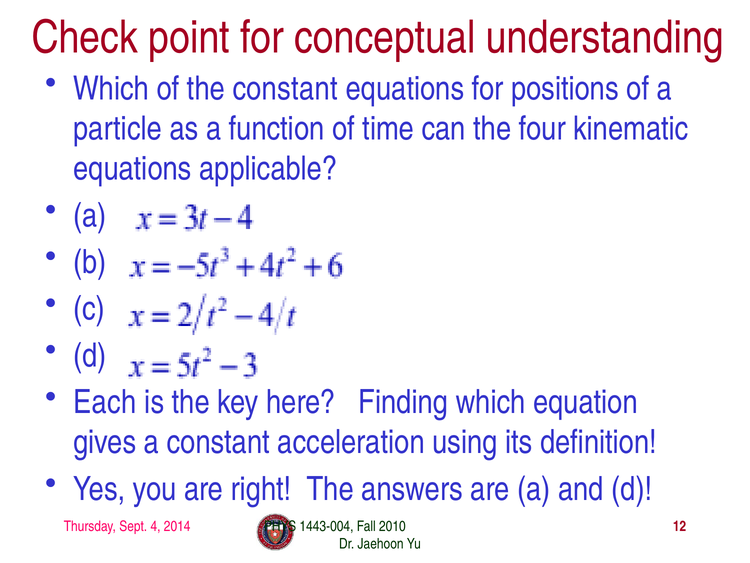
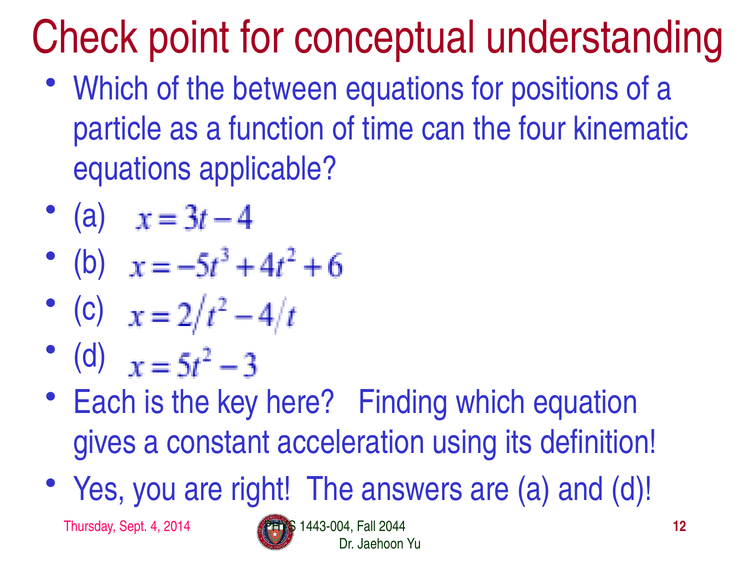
the constant: constant -> between
2010: 2010 -> 2044
